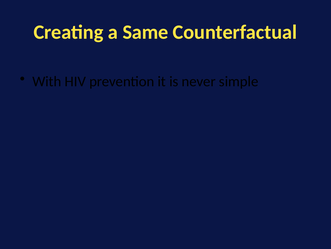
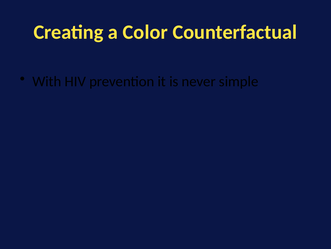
Same: Same -> Color
